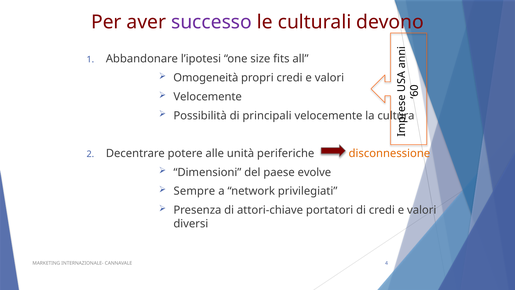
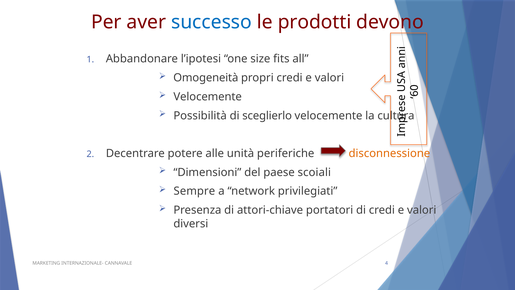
successo colour: purple -> blue
culturali: culturali -> prodotti
principali: principali -> sceglierlo
evolve: evolve -> scoiali
